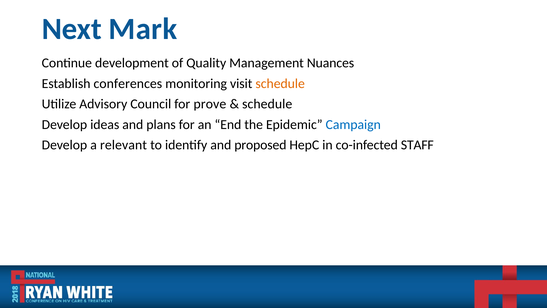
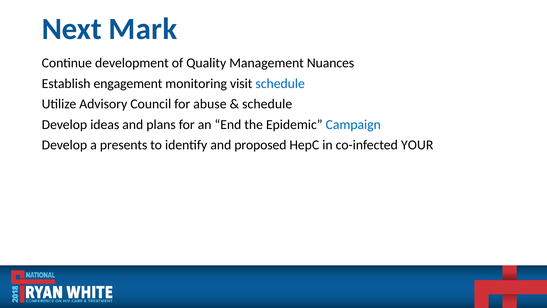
conferences: conferences -> engagement
schedule at (280, 84) colour: orange -> blue
prove: prove -> abuse
relevant: relevant -> presents
STAFF: STAFF -> YOUR
